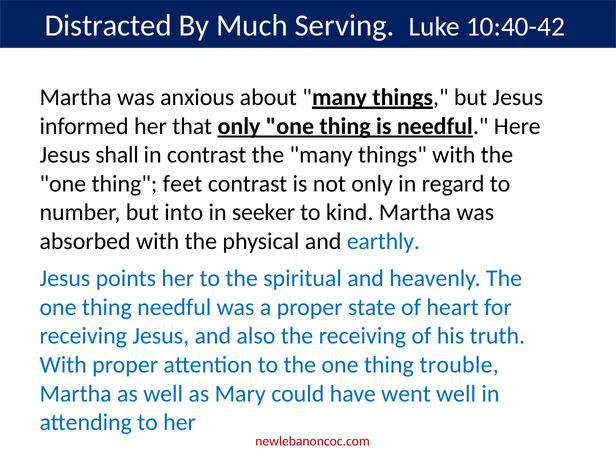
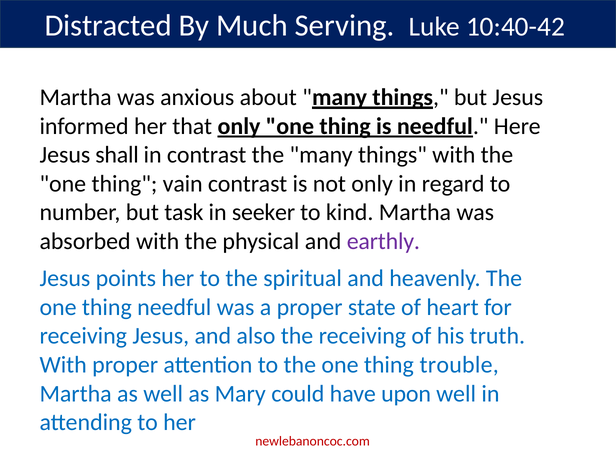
feet: feet -> vain
into: into -> task
earthly colour: blue -> purple
went: went -> upon
